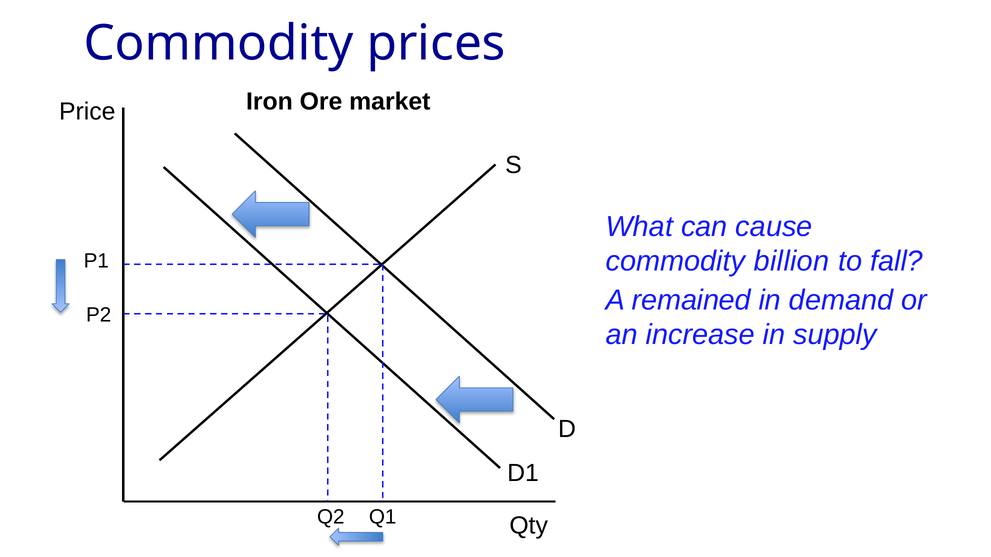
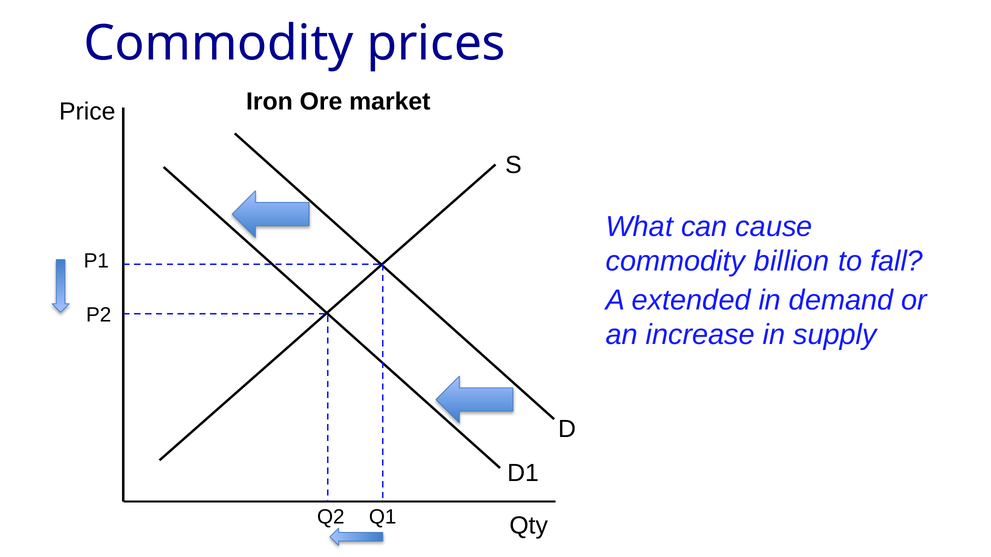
remained: remained -> extended
